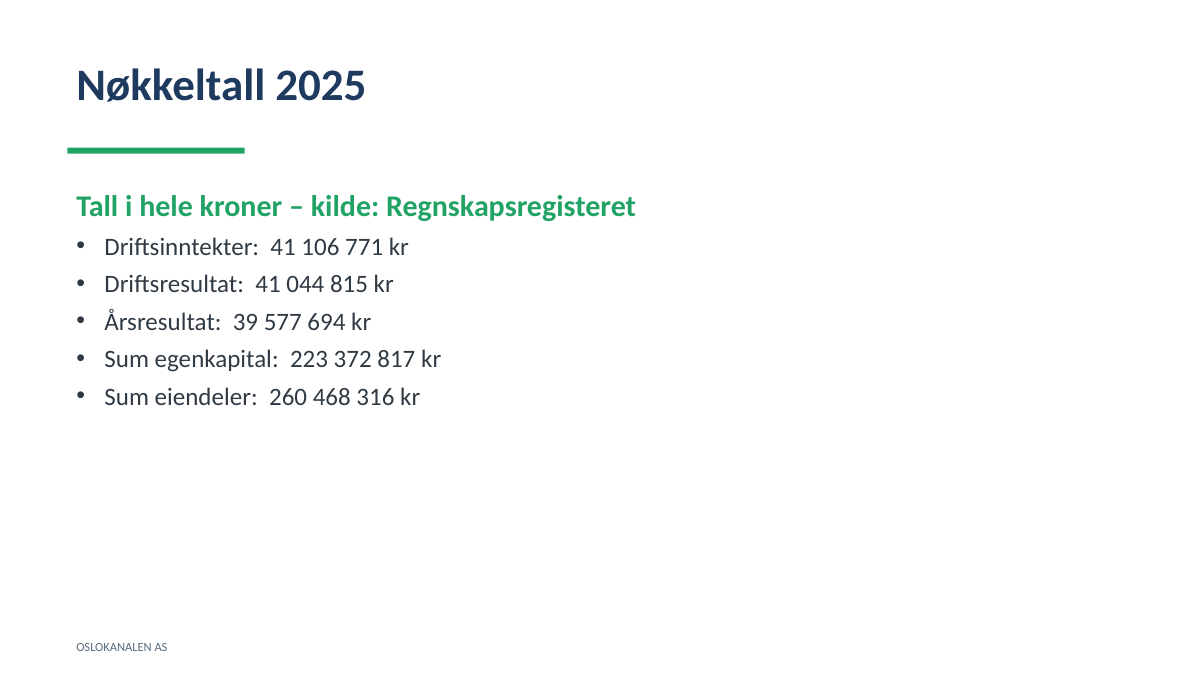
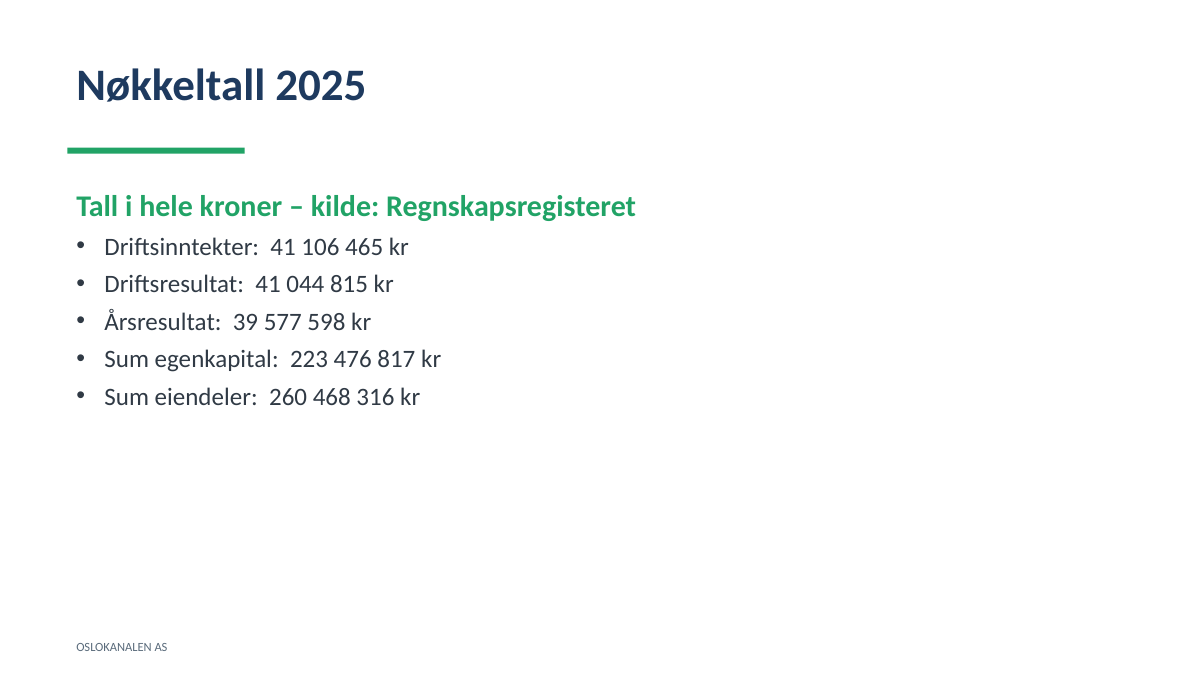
771: 771 -> 465
694: 694 -> 598
372: 372 -> 476
